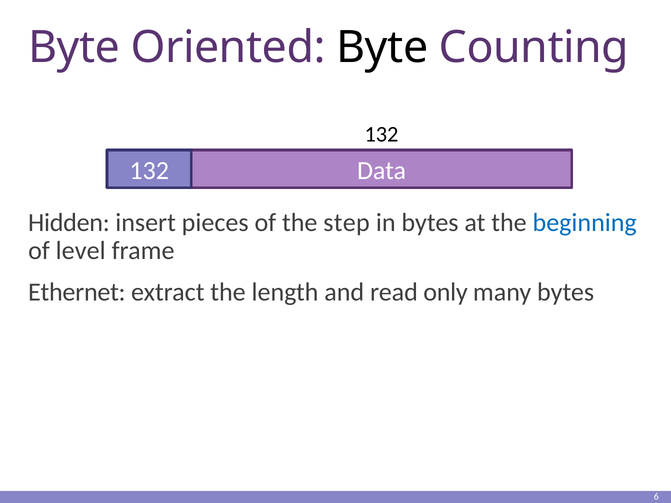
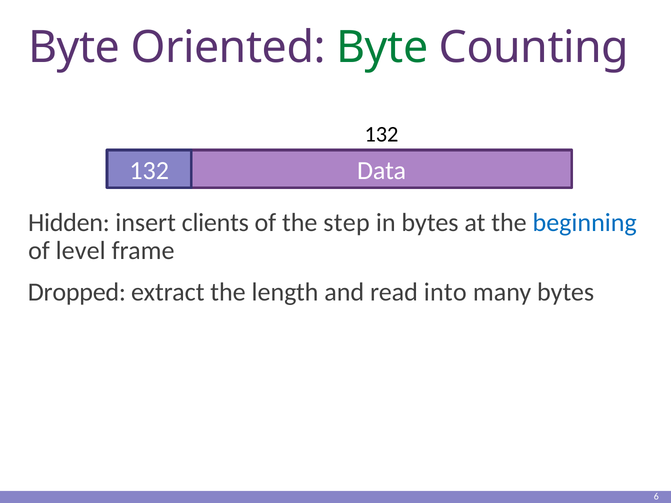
Byte at (382, 48) colour: black -> green
pieces: pieces -> clients
Ethernet: Ethernet -> Dropped
only: only -> into
